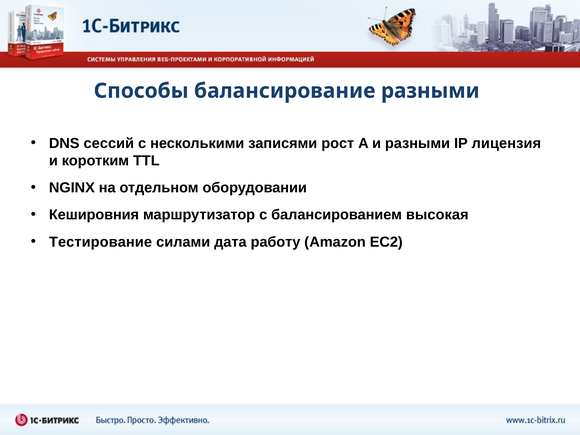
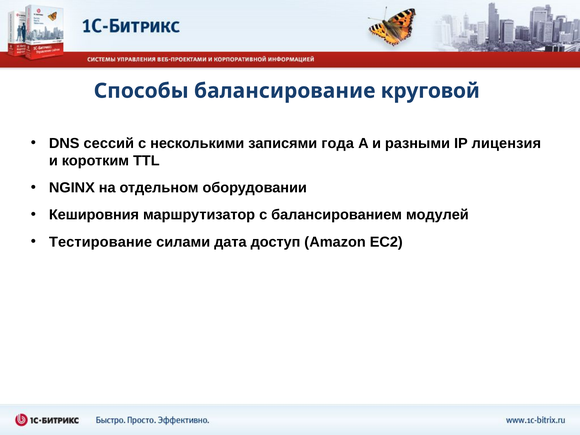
балансирование разными: разными -> круговой
рост: рост -> года
высокая: высокая -> модулей
работу: работу -> доступ
